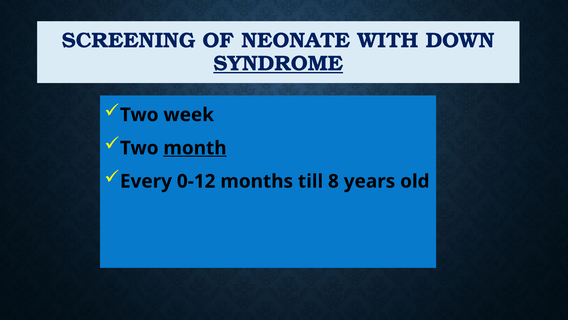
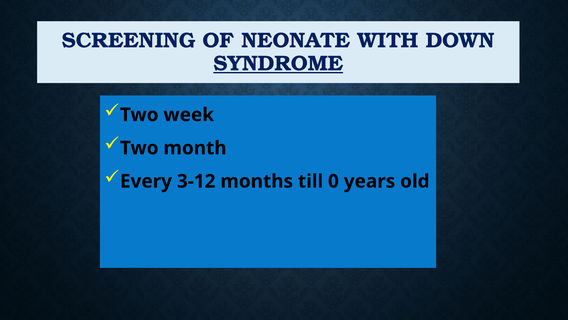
month underline: present -> none
0-12: 0-12 -> 3-12
8: 8 -> 0
